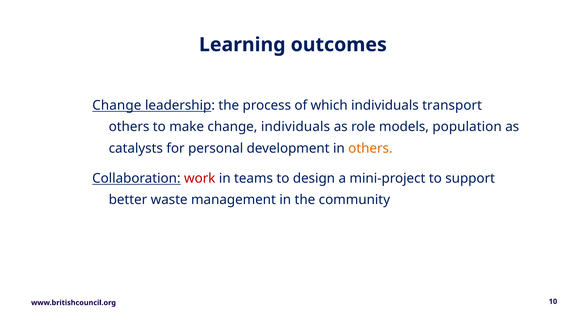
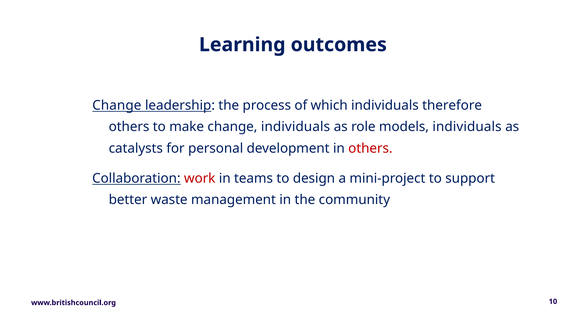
transport: transport -> therefore
models population: population -> individuals
others at (370, 148) colour: orange -> red
